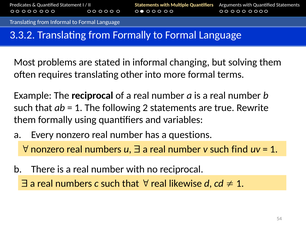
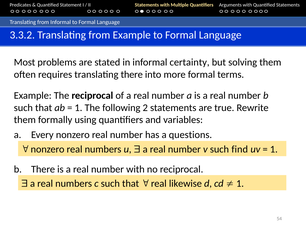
from Formally: Formally -> Example
changing: changing -> certainty
translating other: other -> there
